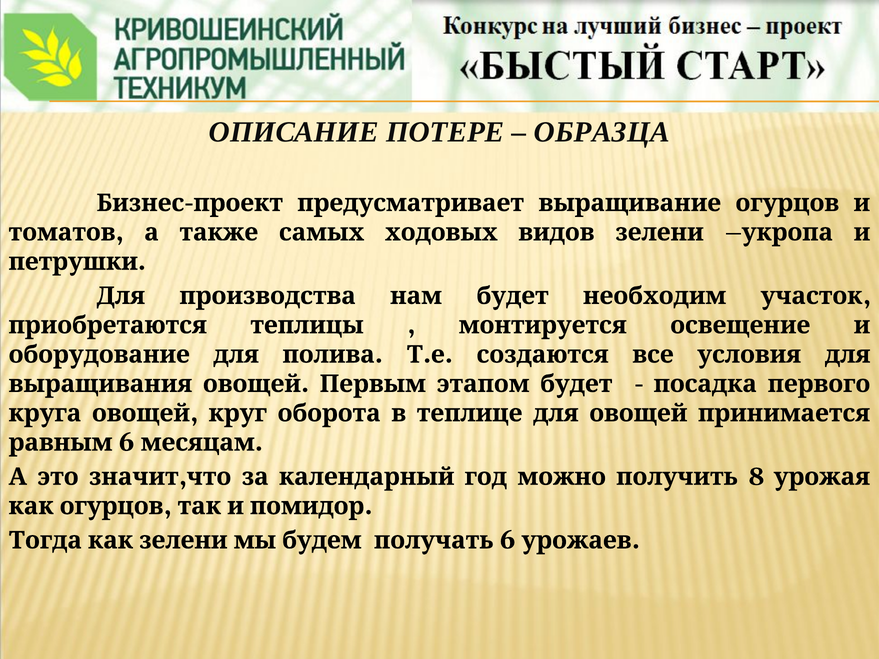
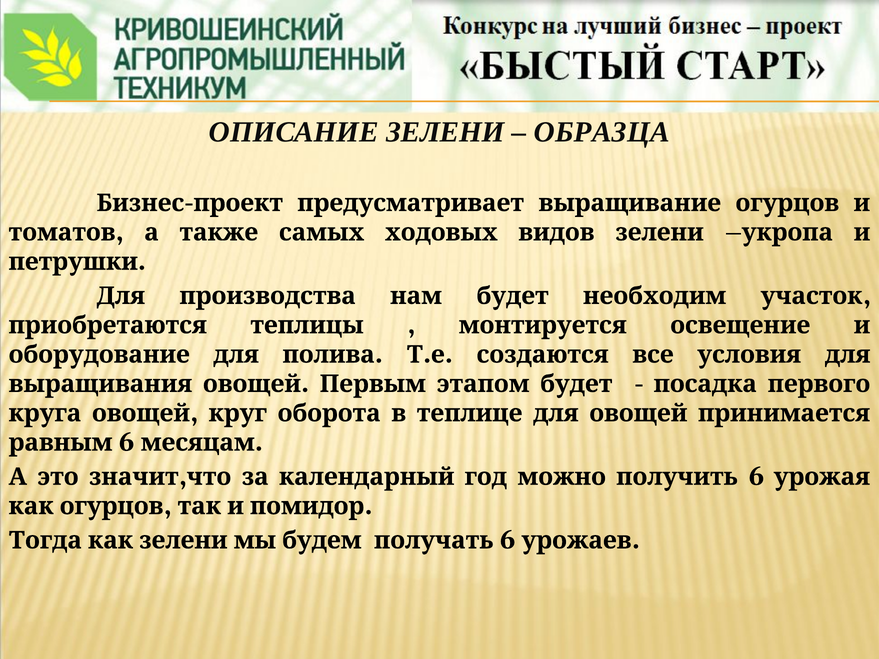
ОПИСАНИЕ ПОТЕРЕ: ПОТЕРЕ -> ЗЕЛЕНИ
8 at (756, 477): 8 -> 6
